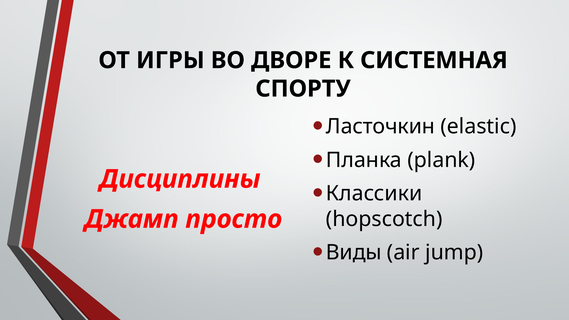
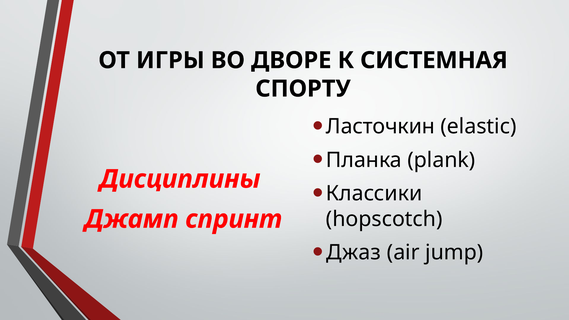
просто: просто -> спринт
Виды: Виды -> Джаз
